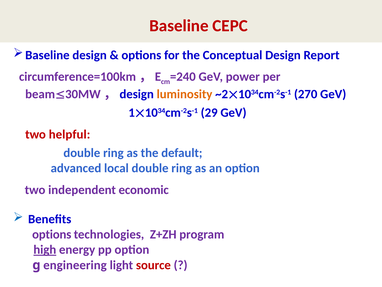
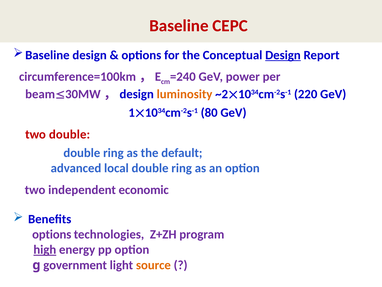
Design at (283, 55) underline: none -> present
270: 270 -> 220
29: 29 -> 80
two helpful: helpful -> double
engineering: engineering -> government
source colour: red -> orange
